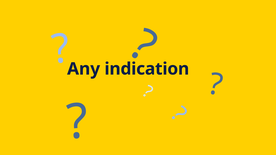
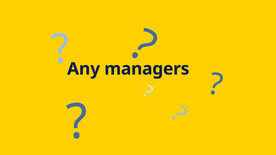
indication: indication -> managers
